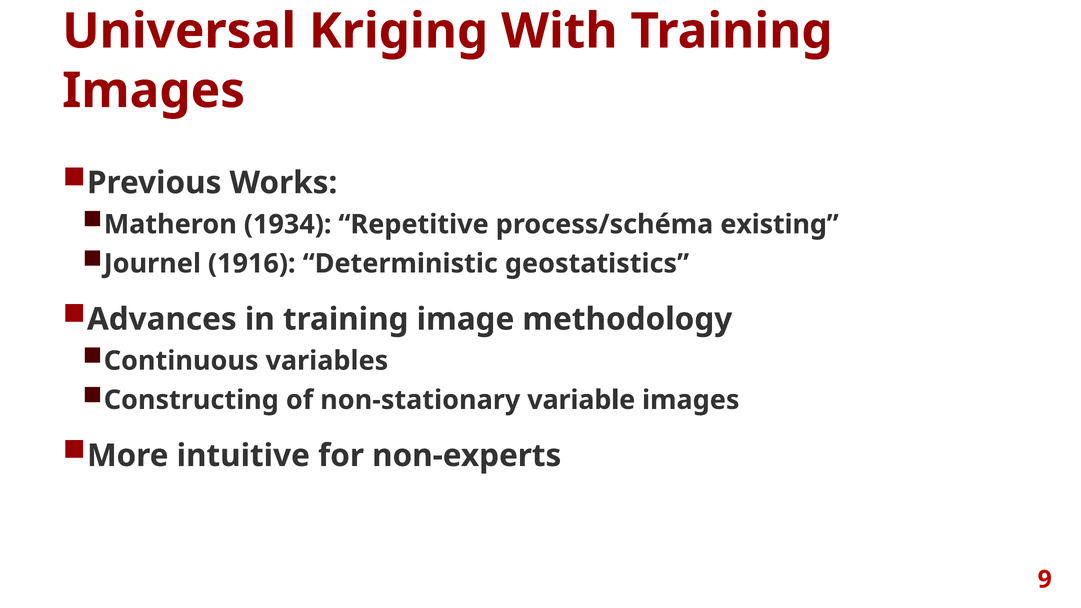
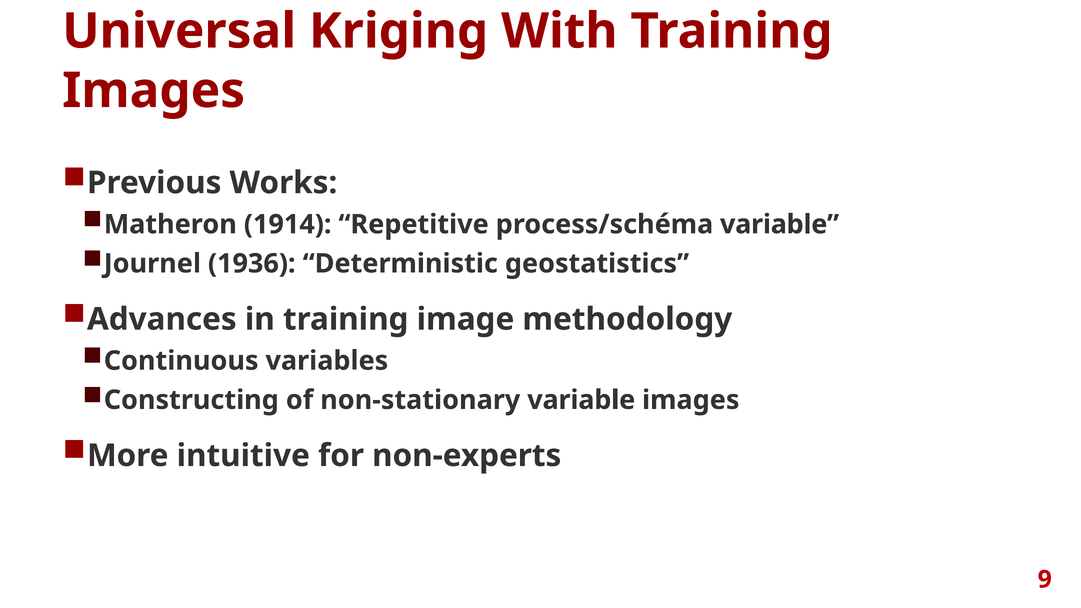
1934: 1934 -> 1914
process/schéma existing: existing -> variable
1916: 1916 -> 1936
